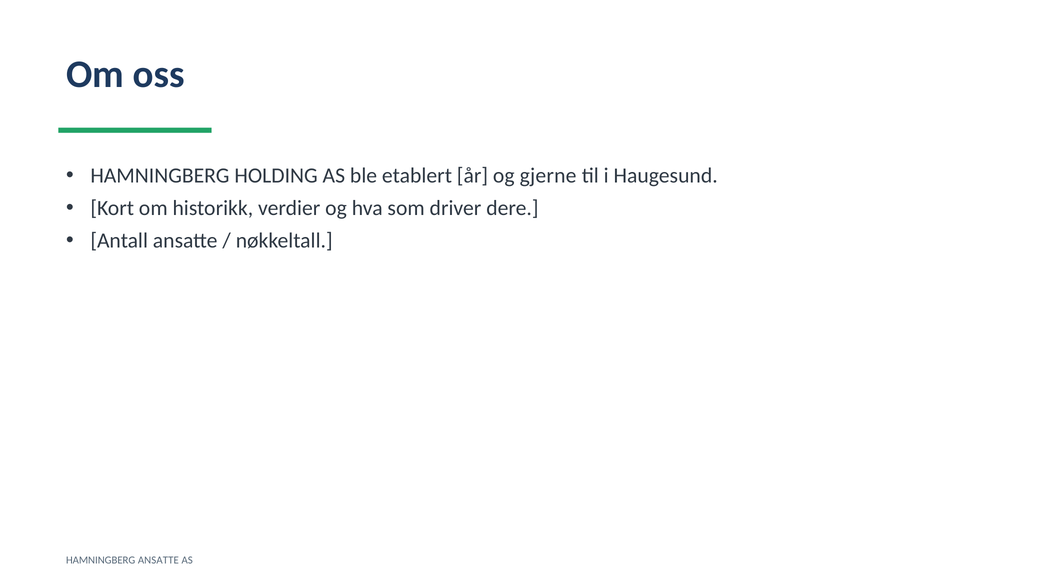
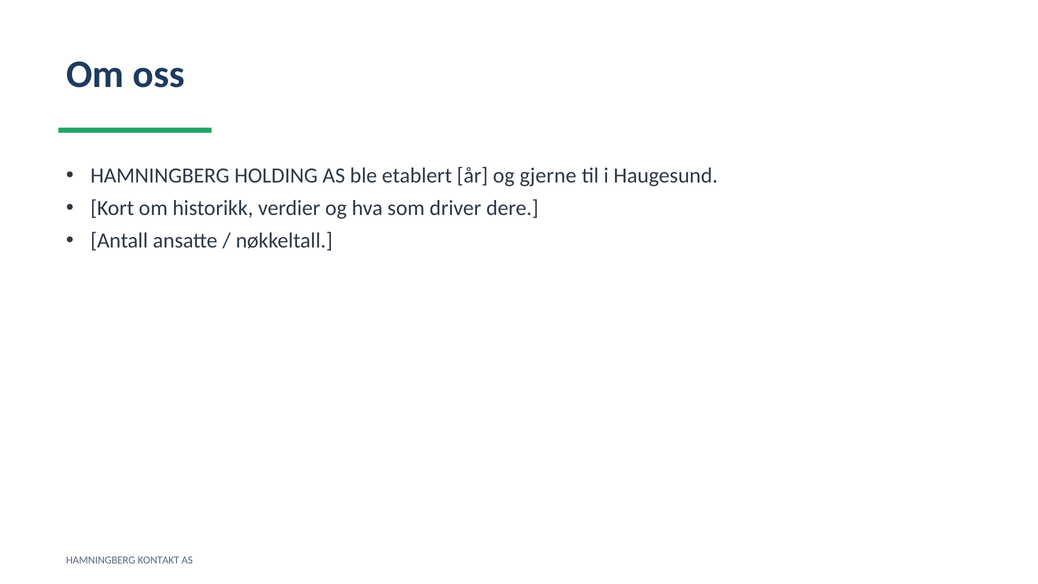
HAMNINGBERG ANSATTE: ANSATTE -> KONTAKT
